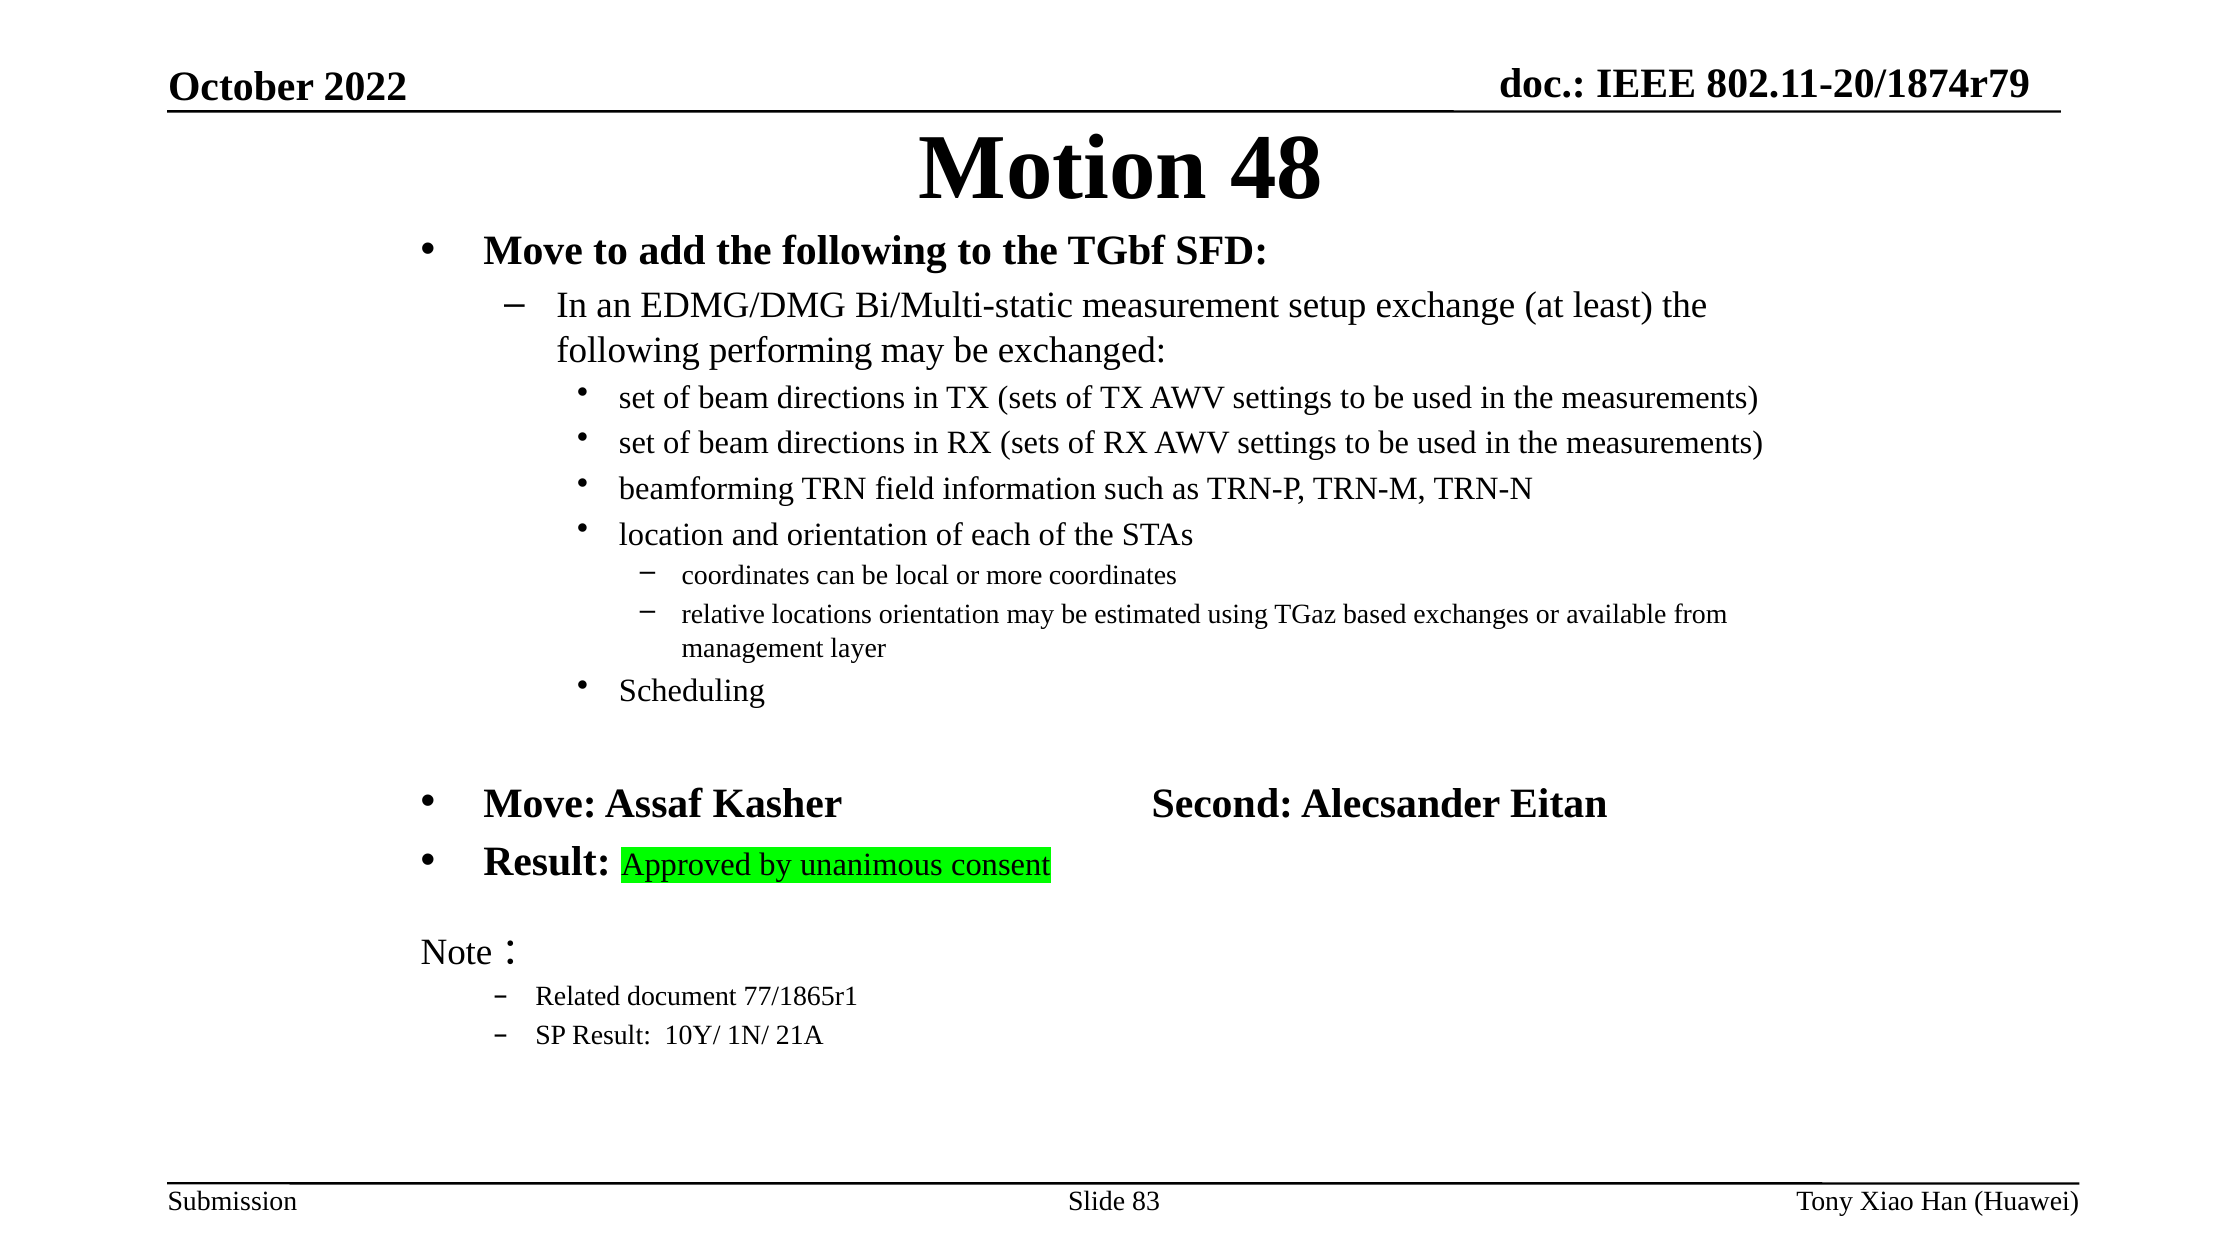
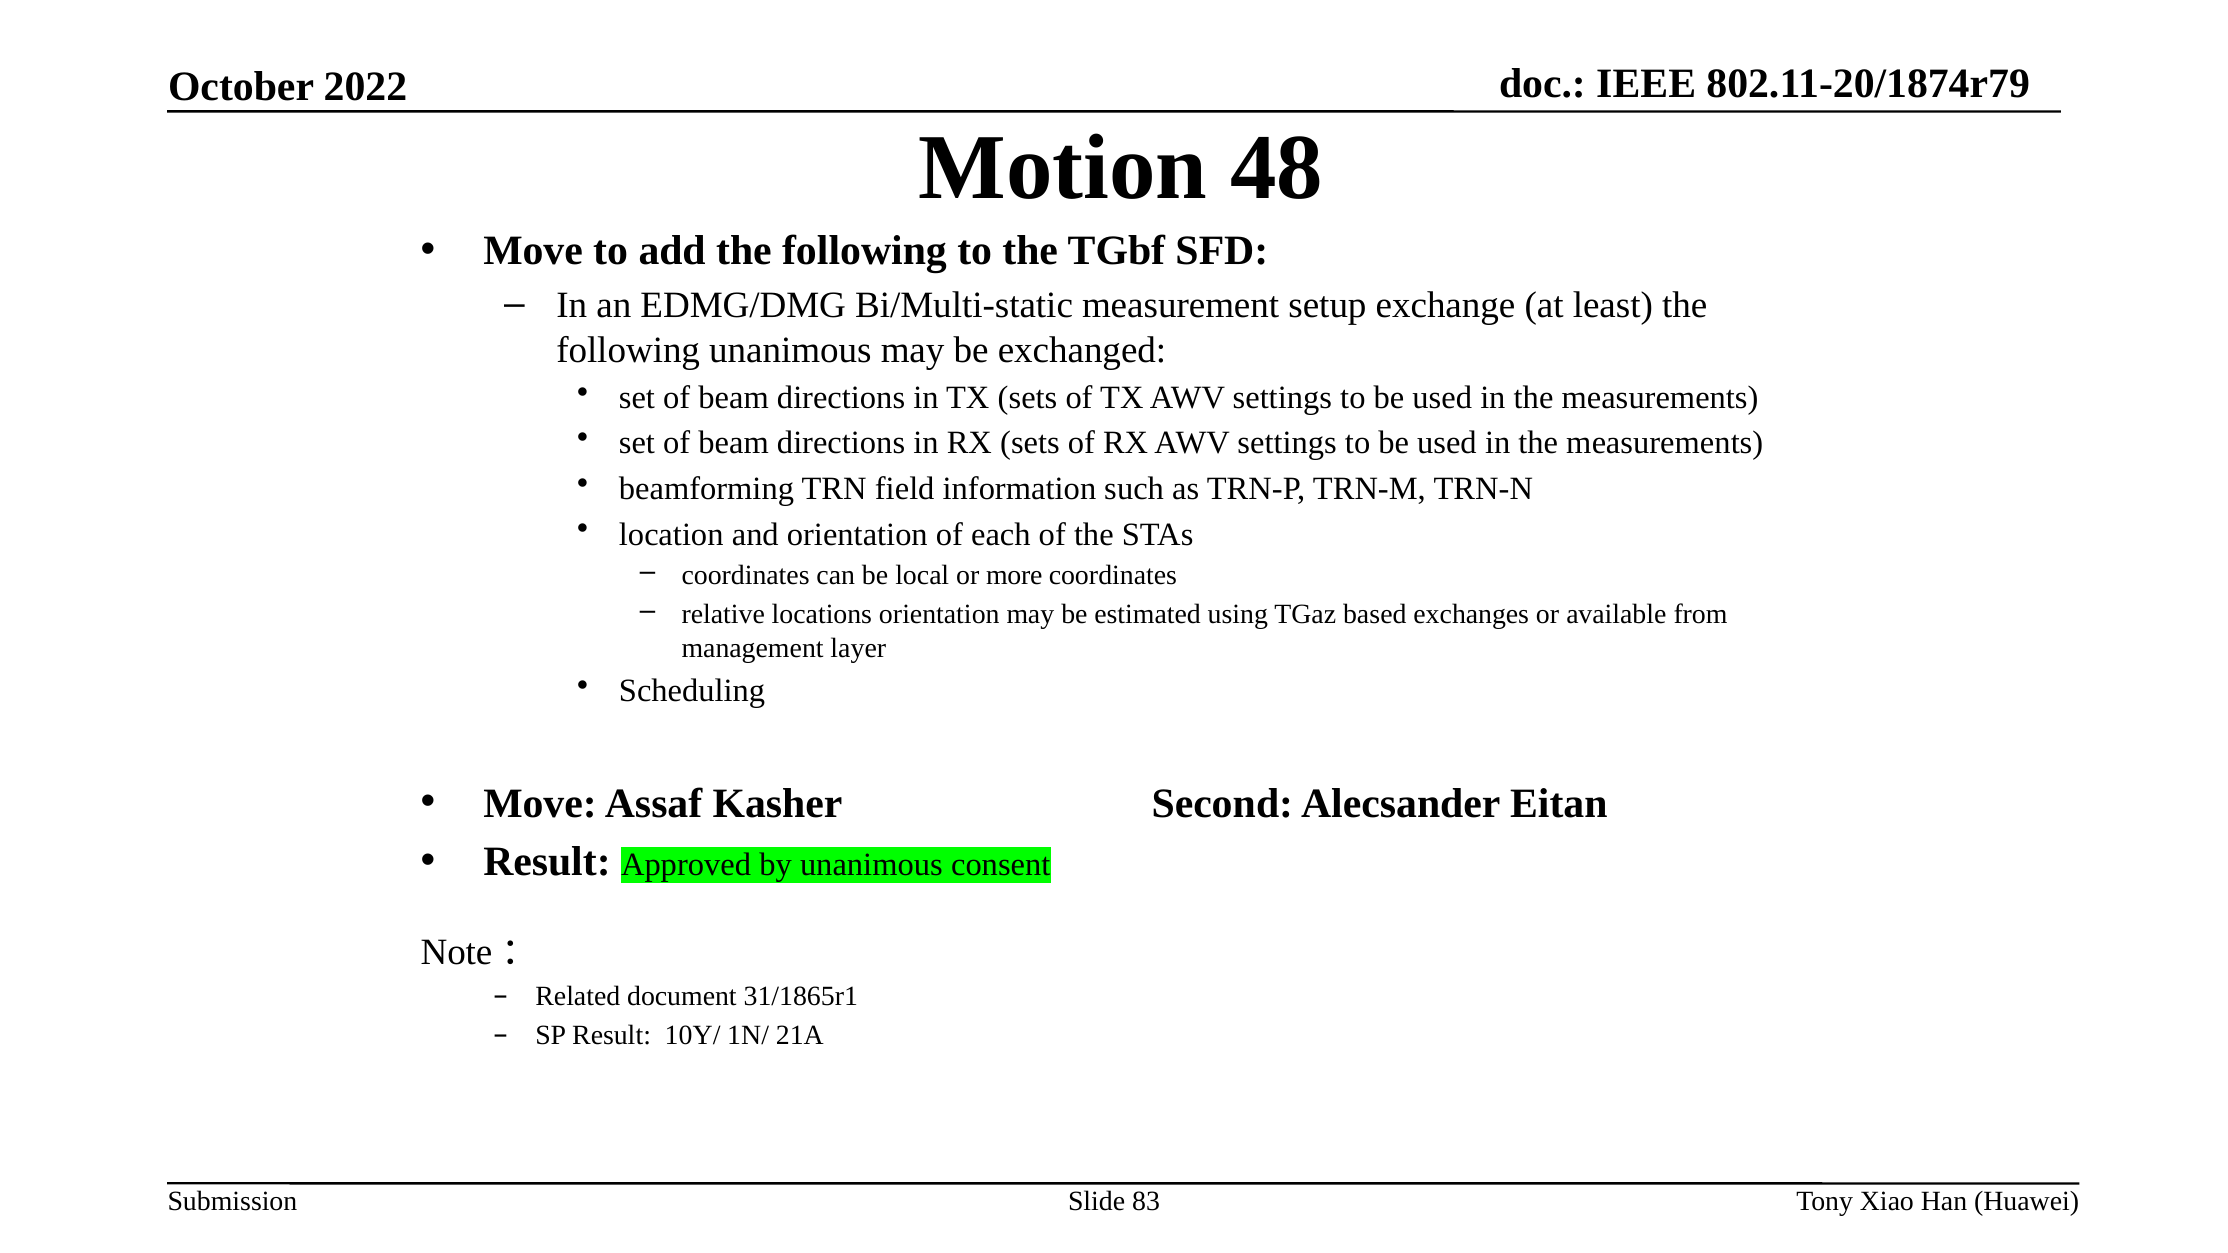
following performing: performing -> unanimous
77/1865r1: 77/1865r1 -> 31/1865r1
